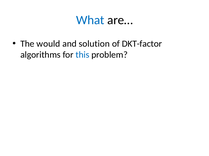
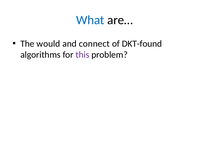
solution: solution -> connect
DKT-factor: DKT-factor -> DKT-found
this colour: blue -> purple
